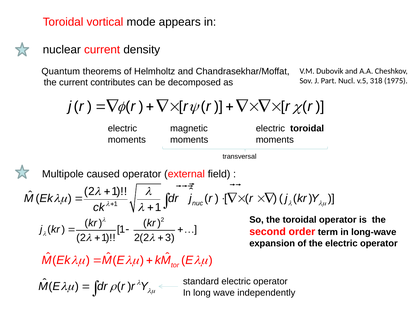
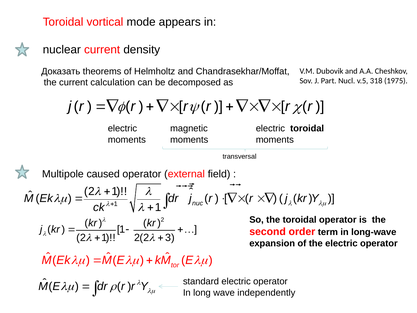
Quantum: Quantum -> Доказать
contributes: contributes -> calculation
